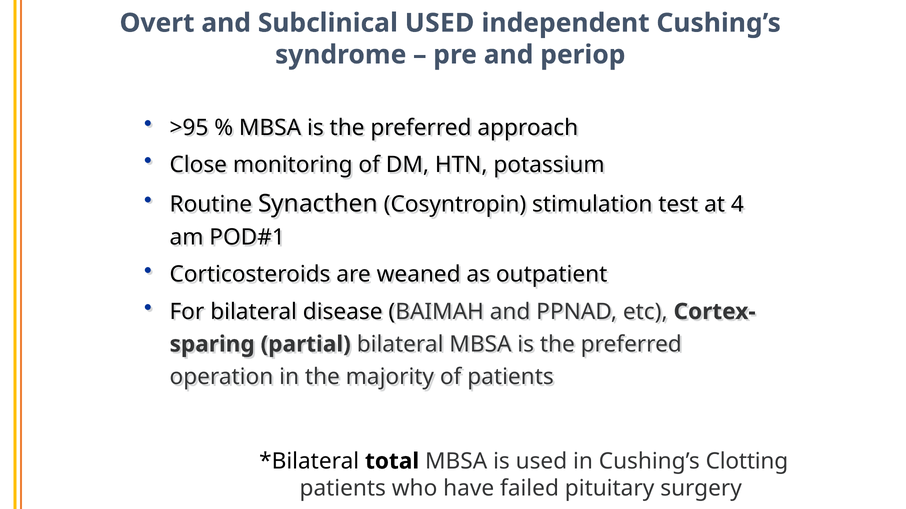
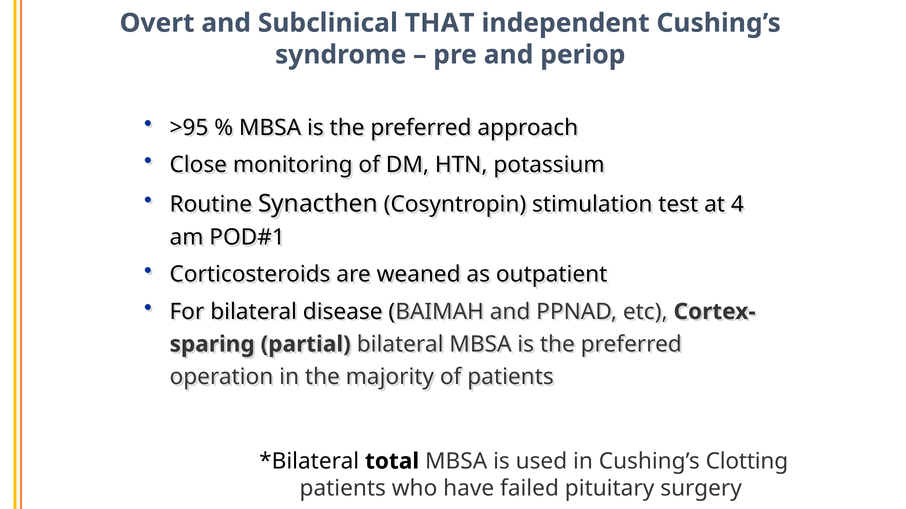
Subclinical USED: USED -> THAT
